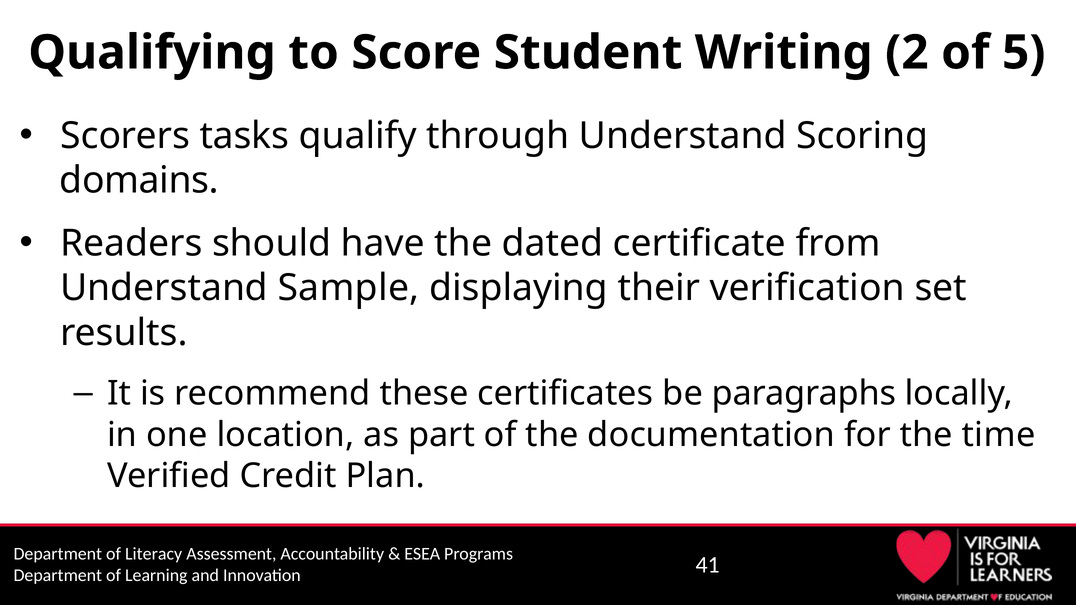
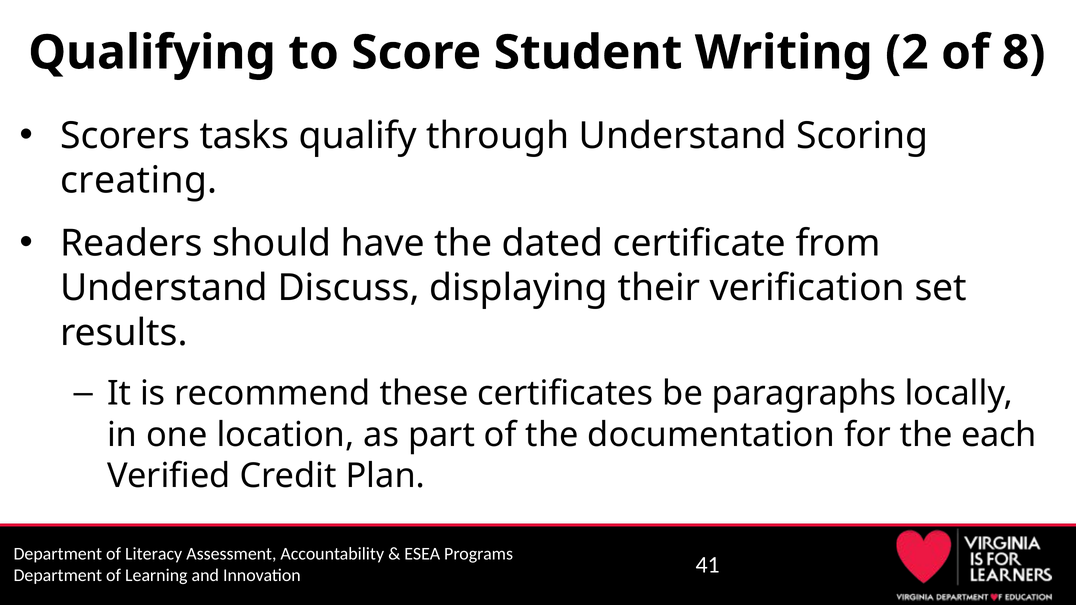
5: 5 -> 8
domains: domains -> creating
Sample: Sample -> Discuss
time: time -> each
